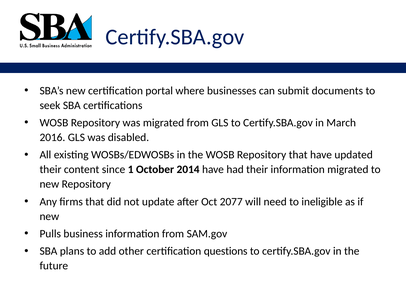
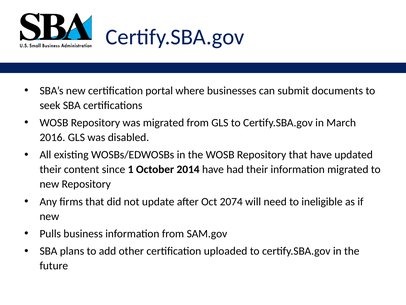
2077: 2077 -> 2074
questions: questions -> uploaded
